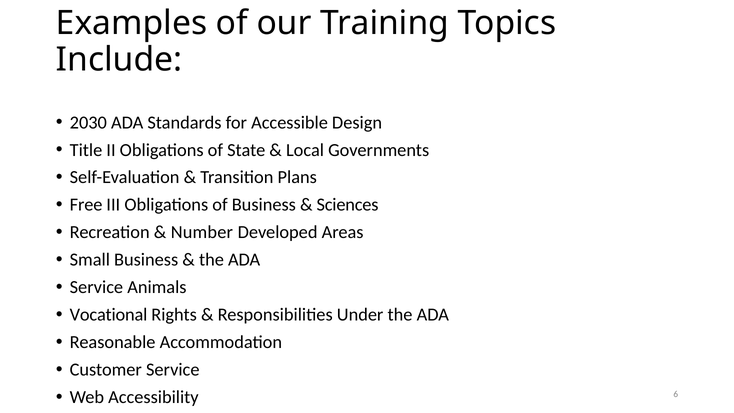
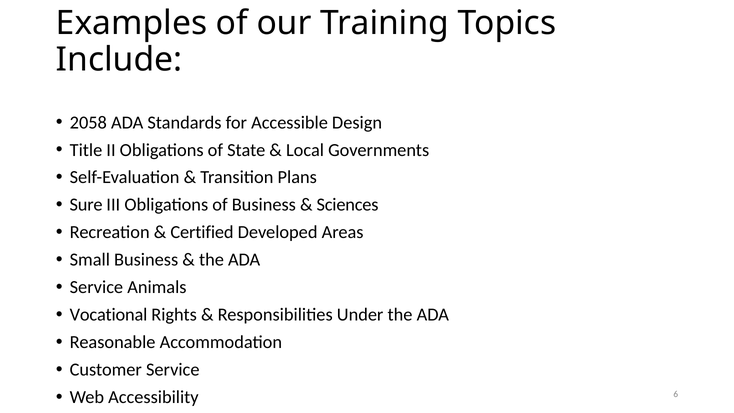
2030: 2030 -> 2058
Free: Free -> Sure
Number: Number -> Certified
